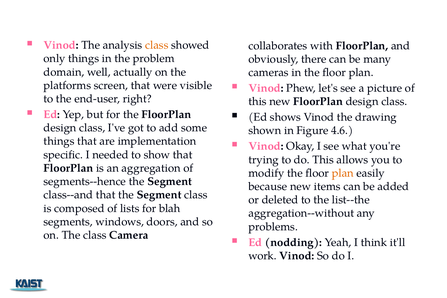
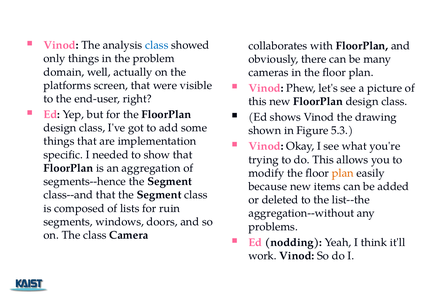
class at (157, 45) colour: orange -> blue
4.6: 4.6 -> 5.3
blah: blah -> ruin
